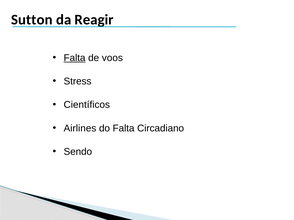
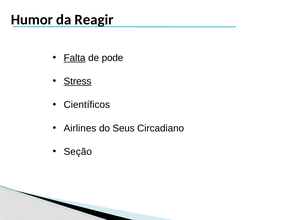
Sutton: Sutton -> Humor
voos: voos -> pode
Stress underline: none -> present
do Falta: Falta -> Seus
Sendo: Sendo -> Seção
